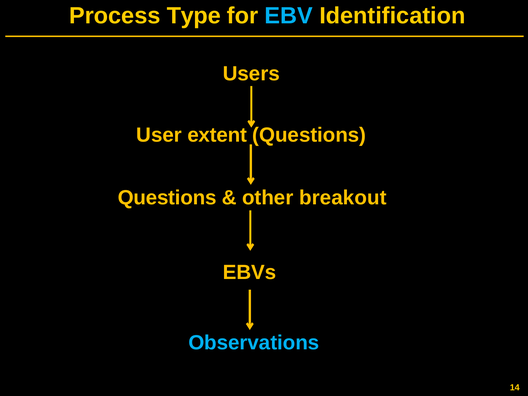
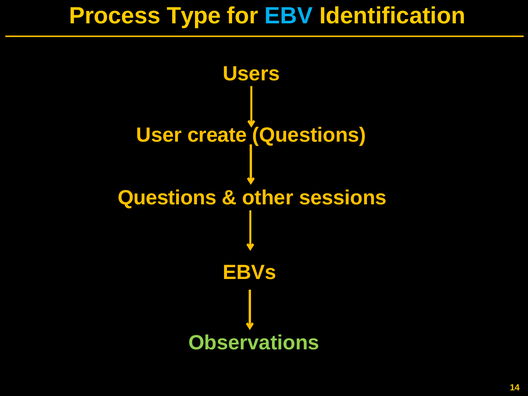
extent: extent -> create
breakout: breakout -> sessions
Observations colour: light blue -> light green
